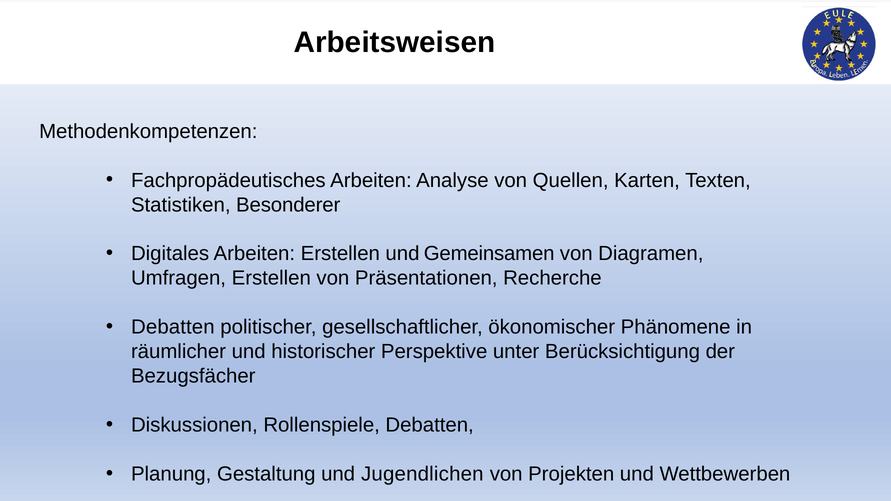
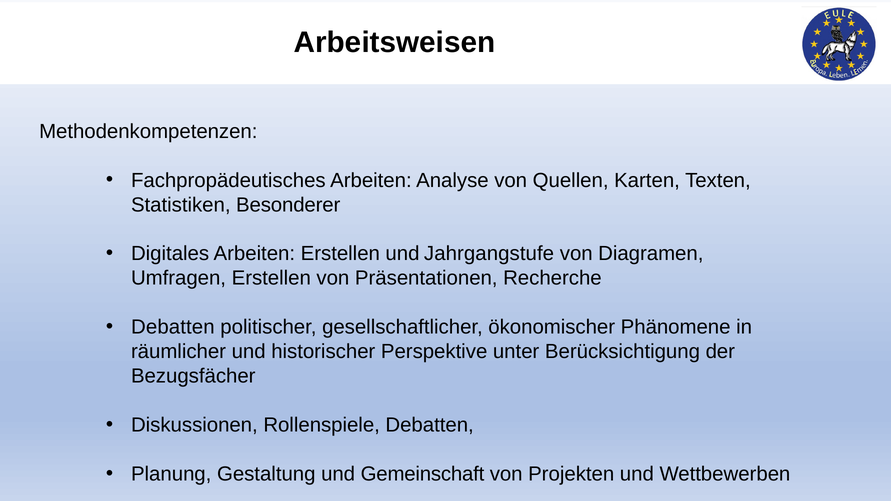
Gemeinsamen: Gemeinsamen -> Jahrgangstufe
Jugendlichen: Jugendlichen -> Gemeinschaft
